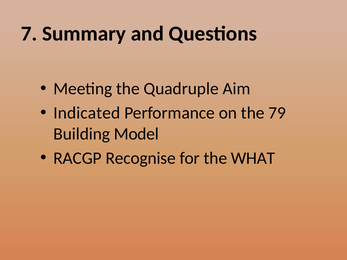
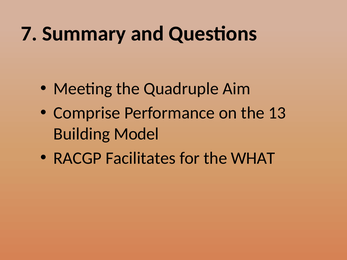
Indicated: Indicated -> Comprise
79: 79 -> 13
Recognise: Recognise -> Facilitates
